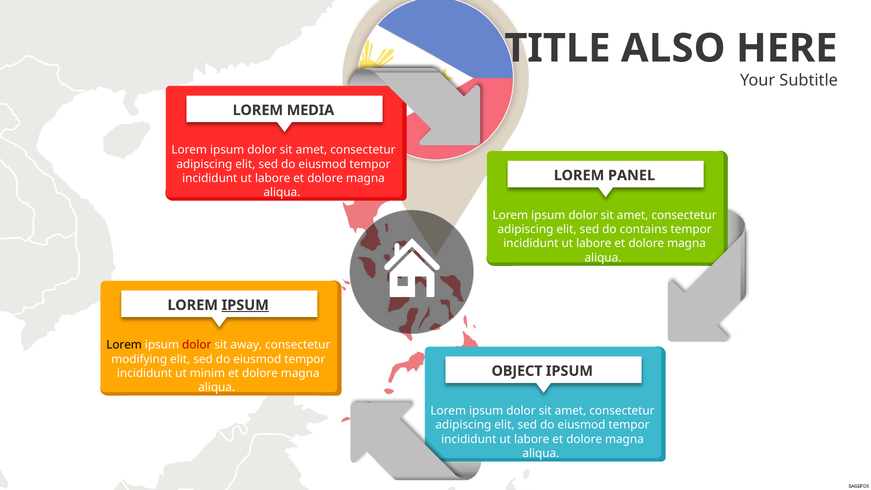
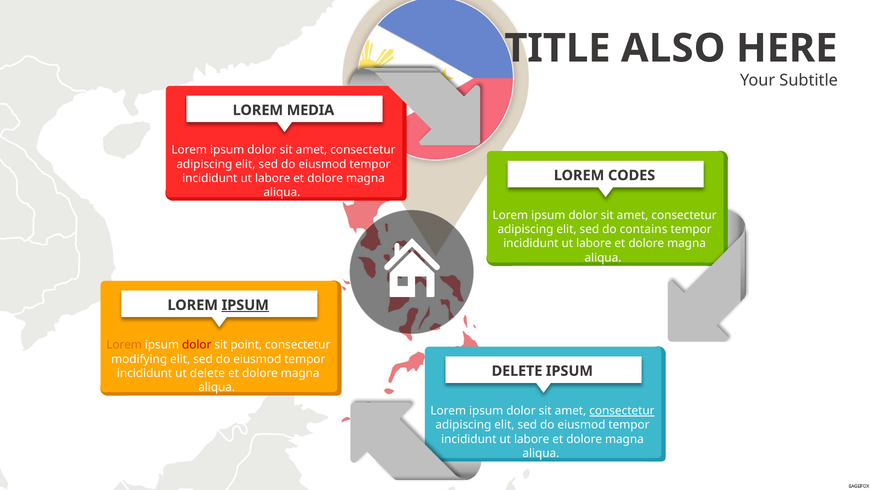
PANEL: PANEL -> CODES
Lorem at (124, 345) colour: black -> orange
away: away -> point
OBJECT at (517, 371): OBJECT -> DELETE
ut minim: minim -> delete
consectetur at (622, 411) underline: none -> present
